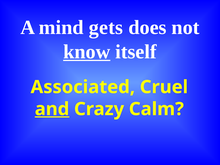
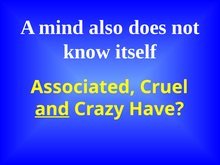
gets: gets -> also
know underline: present -> none
Calm: Calm -> Have
